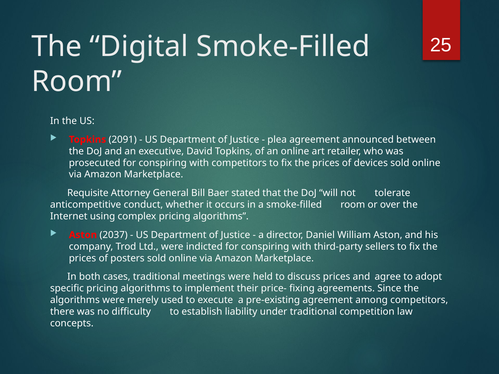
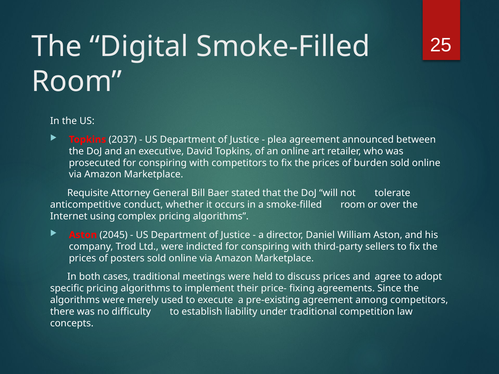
2091: 2091 -> 2037
devices: devices -> burden
2037: 2037 -> 2045
